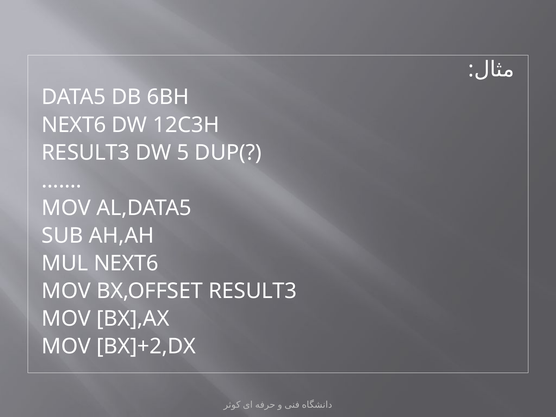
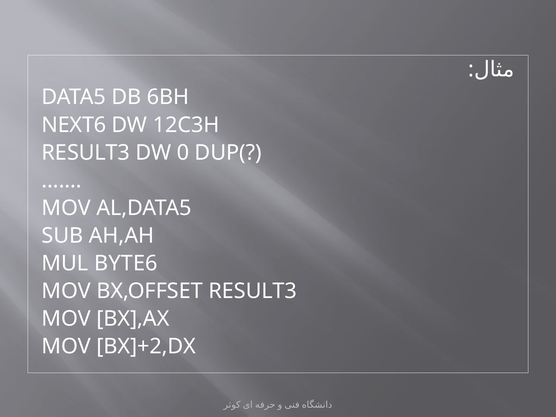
5: 5 -> 0
MUL NEXT6: NEXT6 -> BYTE6
